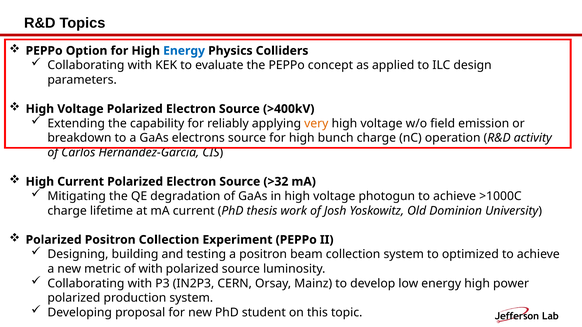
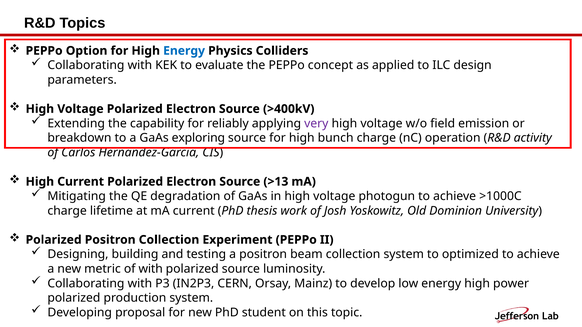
very colour: orange -> purple
electrons: electrons -> exploring
>32: >32 -> >13
